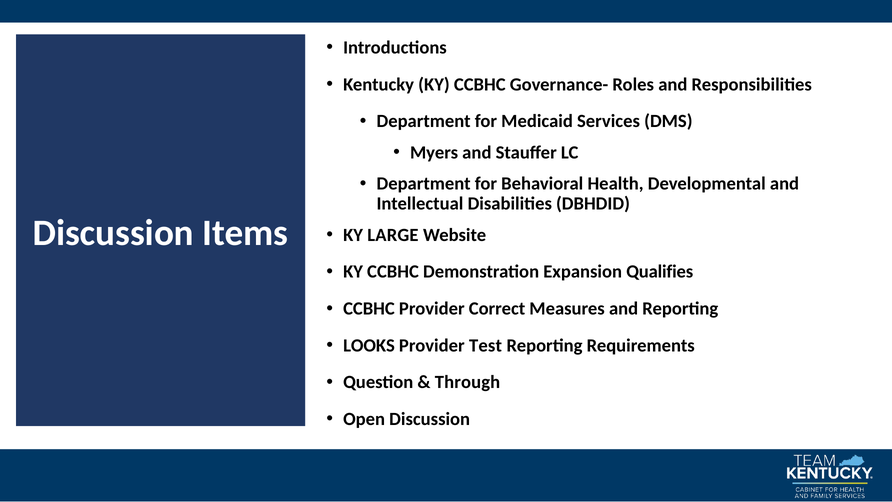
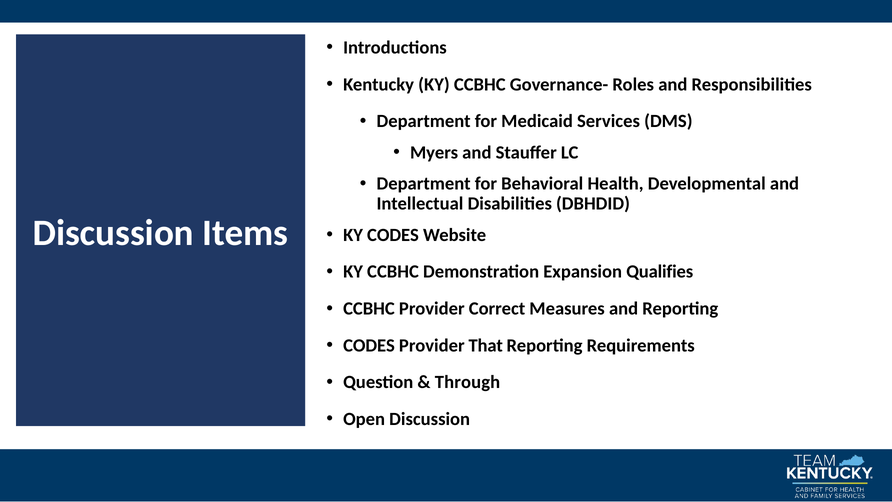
KY LARGE: LARGE -> CODES
LOOKS at (369, 345): LOOKS -> CODES
Test: Test -> That
